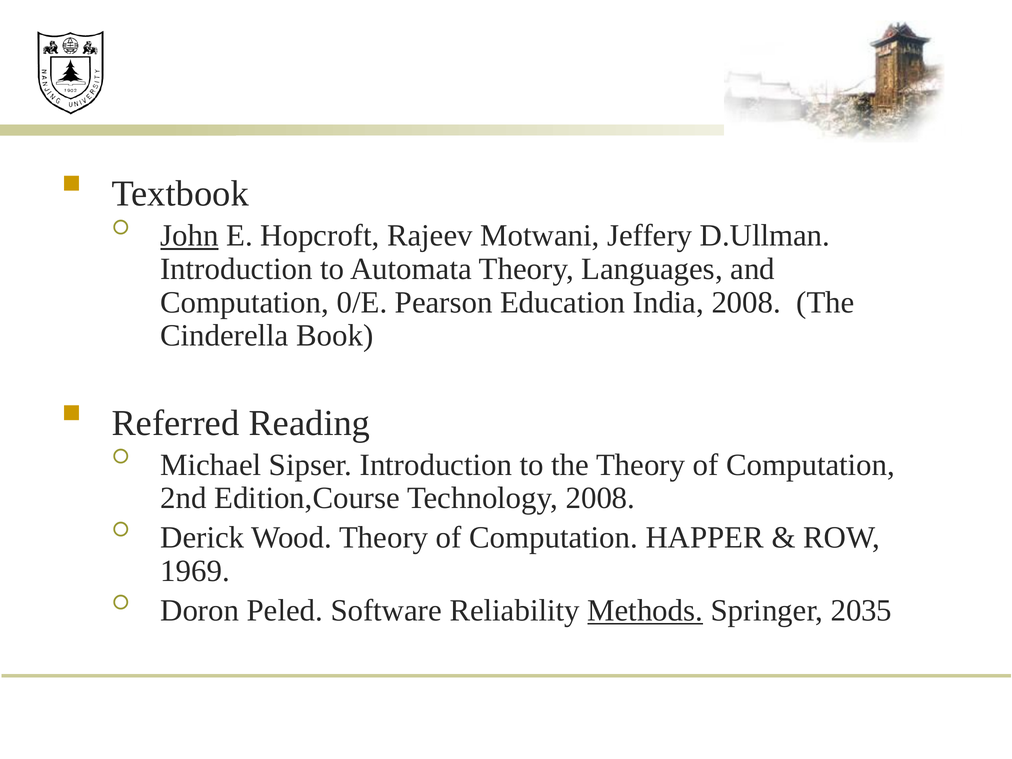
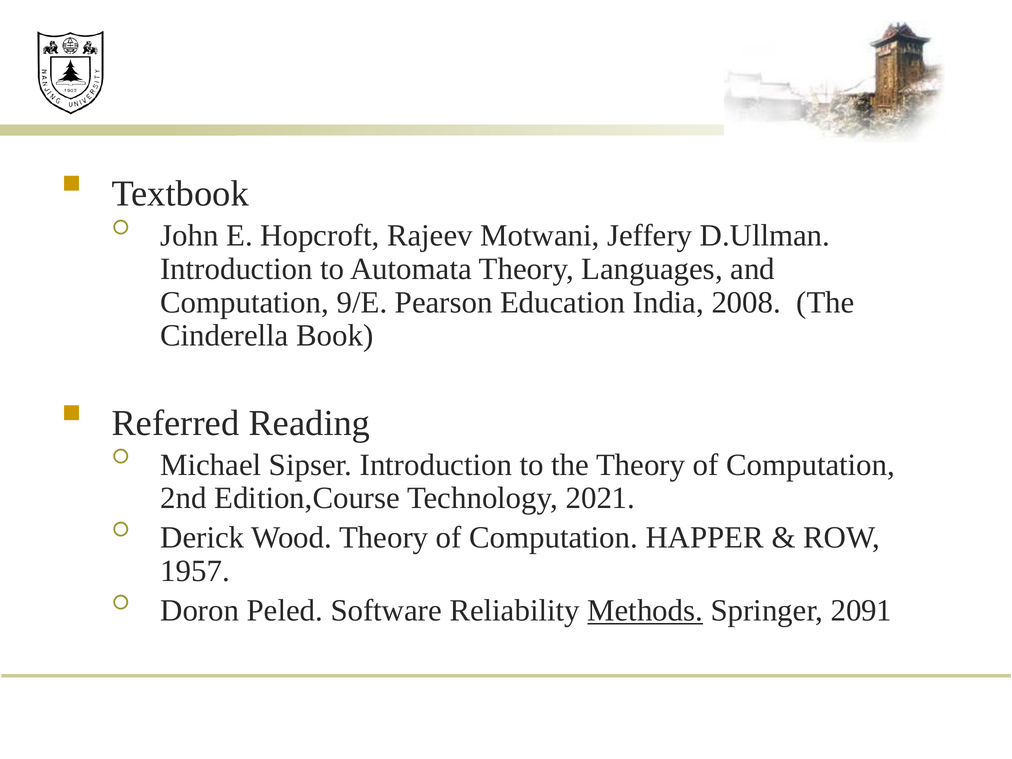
John underline: present -> none
0/E: 0/E -> 9/E
Technology 2008: 2008 -> 2021
1969: 1969 -> 1957
2035: 2035 -> 2091
